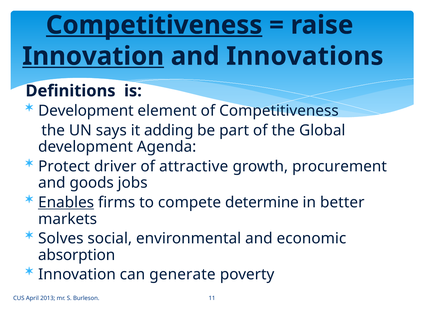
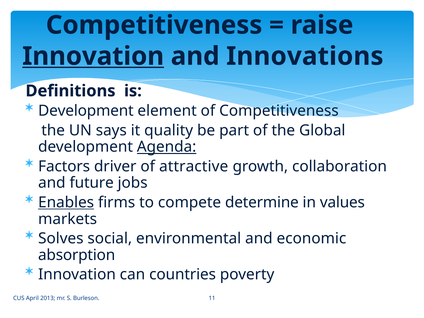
Competitiveness at (154, 25) underline: present -> none
adding: adding -> quality
Agenda underline: none -> present
Protect: Protect -> Factors
procurement: procurement -> collaboration
goods: goods -> future
better: better -> values
generate: generate -> countries
